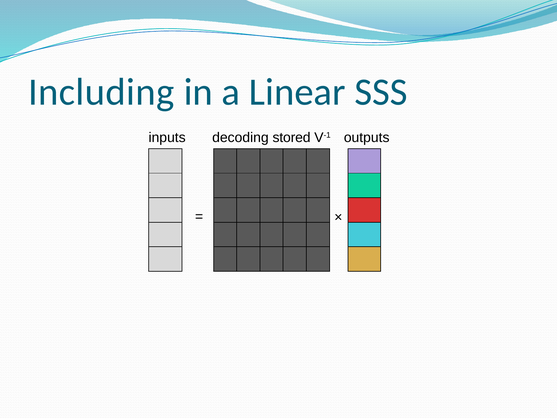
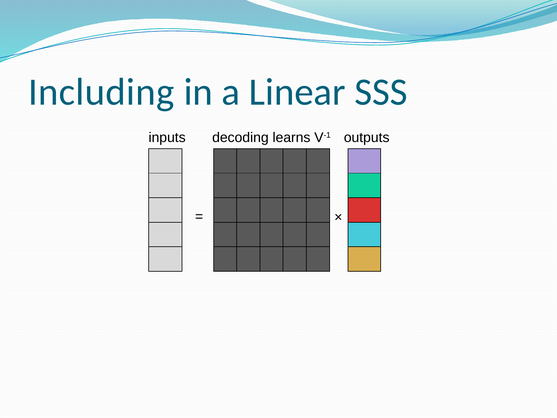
stored: stored -> learns
